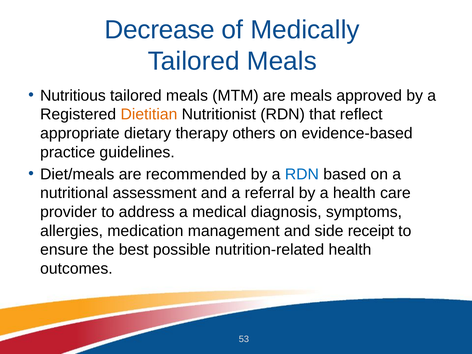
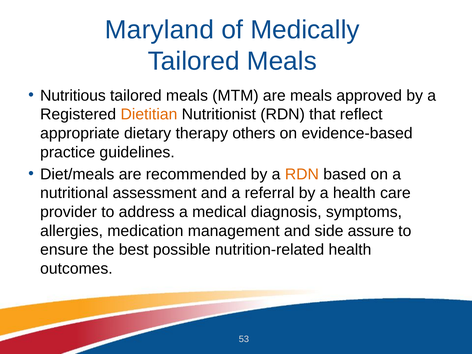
Decrease: Decrease -> Maryland
RDN at (302, 174) colour: blue -> orange
receipt: receipt -> assure
